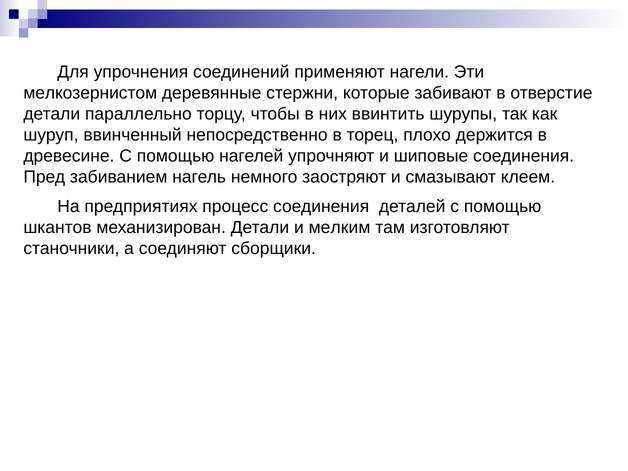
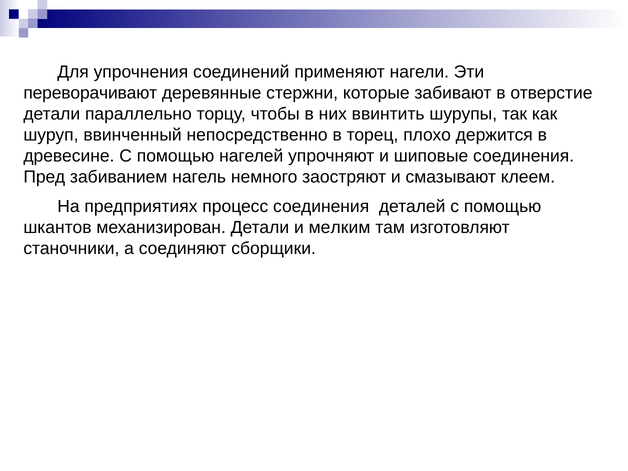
мелкозернистом: мелкозернистом -> переворачивают
